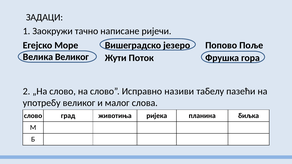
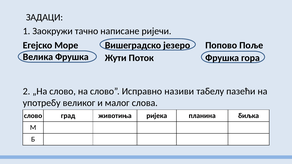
Велика Великог: Великог -> Фрушка
